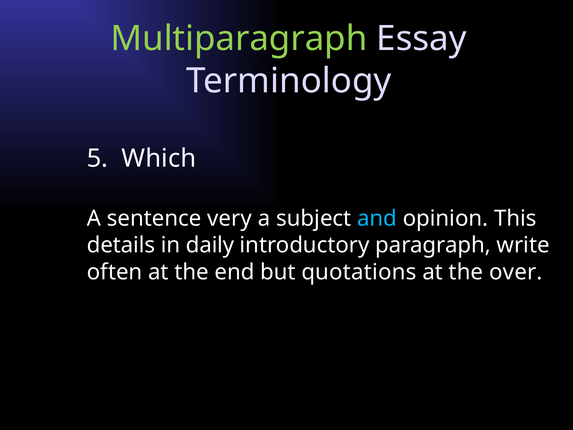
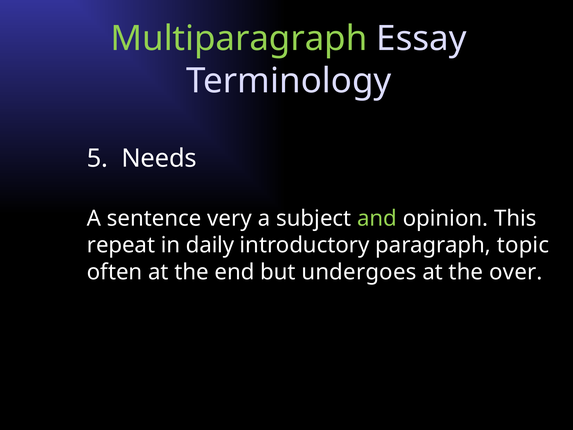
Which: Which -> Needs
and colour: light blue -> light green
details: details -> repeat
write: write -> topic
quotations: quotations -> undergoes
